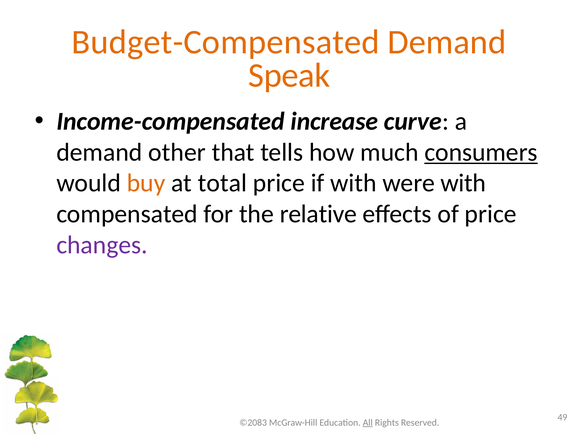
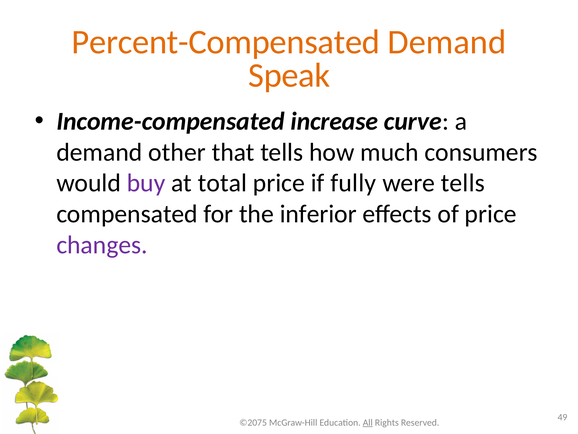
Budget-Compensated: Budget-Compensated -> Percent-Compensated
consumers underline: present -> none
buy colour: orange -> purple
if with: with -> fully
were with: with -> tells
relative: relative -> inferior
©2083: ©2083 -> ©2075
